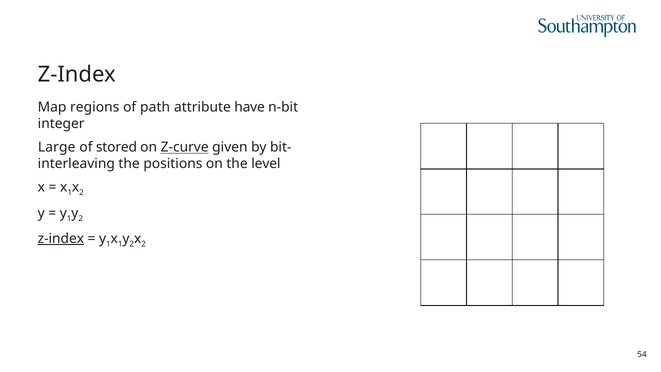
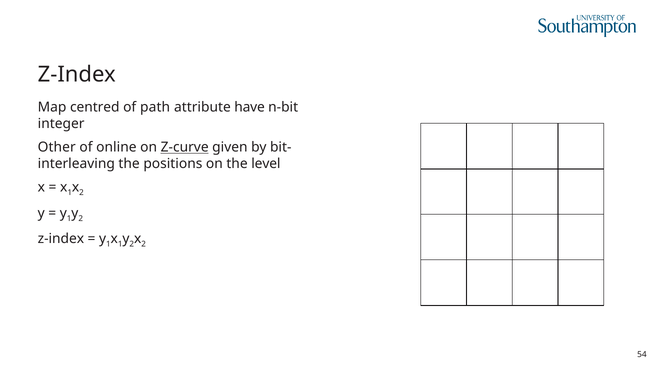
regions: regions -> centred
Large: Large -> Other
stored: stored -> online
z-index at (61, 239) underline: present -> none
